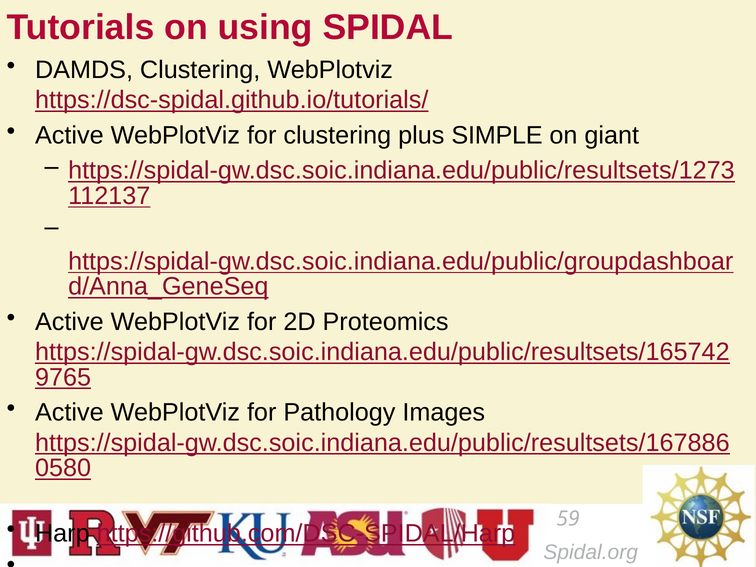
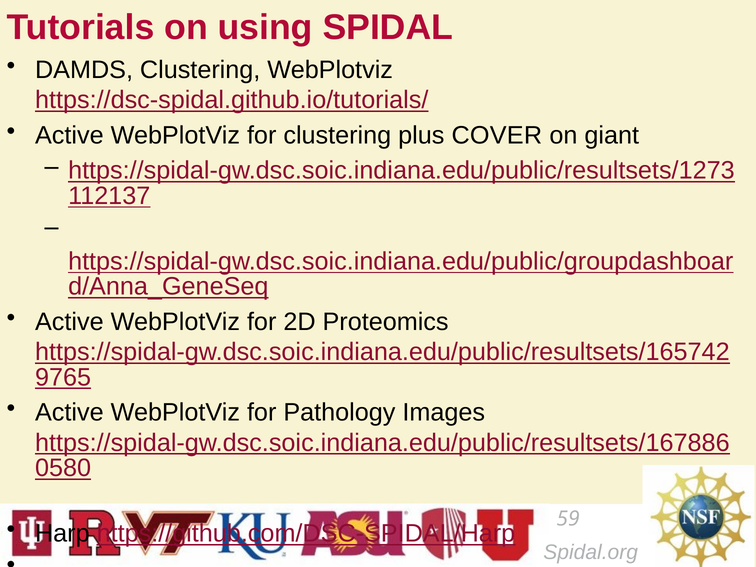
SIMPLE: SIMPLE -> COVER
